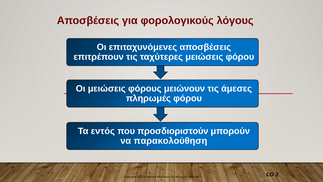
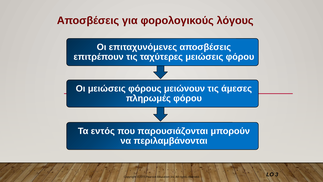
προσδιοριστούν: προσδιοριστούν -> παρουσιάζονται
παρακολούθηση: παρακολούθηση -> περιλαμβάνονται
